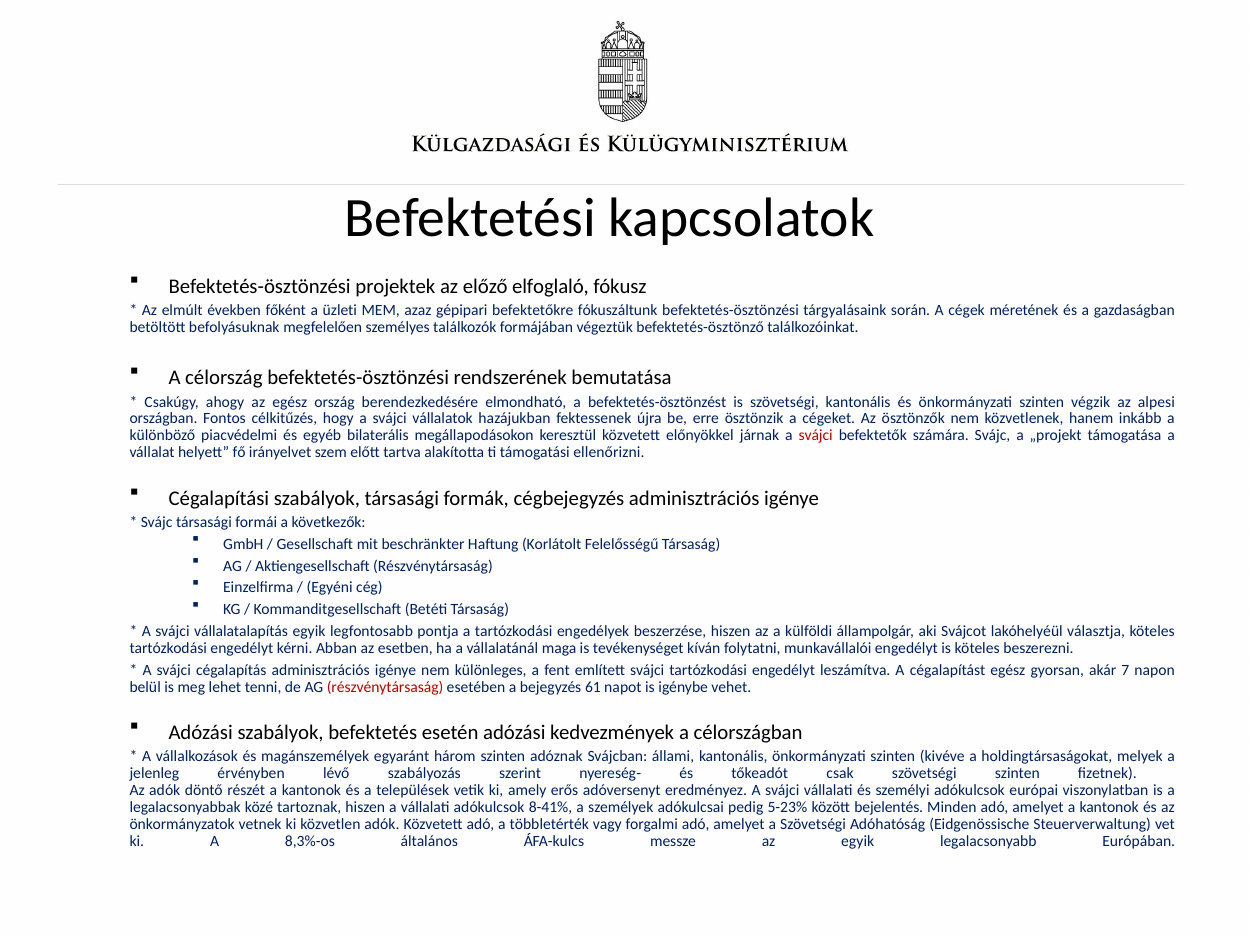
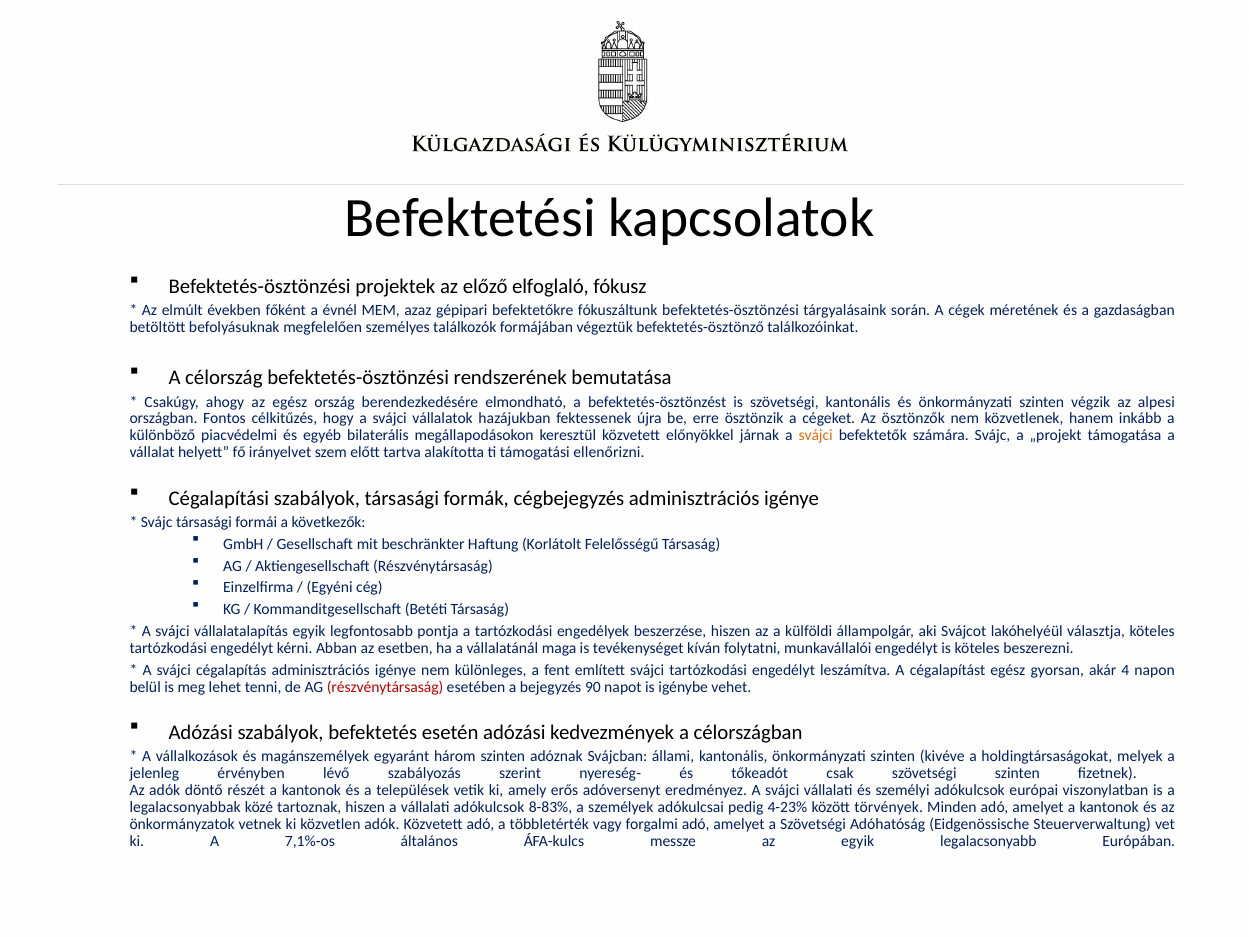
üzleti: üzleti -> évnél
svájci at (816, 436) colour: red -> orange
7: 7 -> 4
61: 61 -> 90
8-41%: 8-41% -> 8-83%
5-23%: 5-23% -> 4-23%
bejelentés: bejelentés -> törvények
8,3%-os: 8,3%-os -> 7,1%-os
